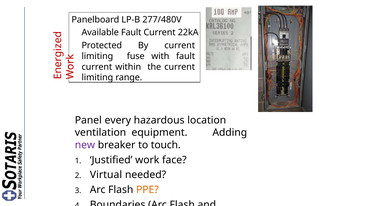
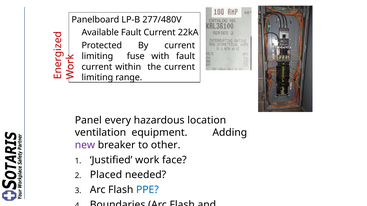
touch: touch -> other
Virtual: Virtual -> Placed
PPE colour: orange -> blue
